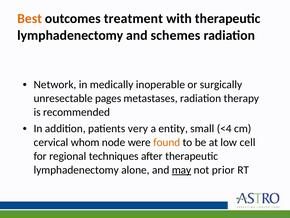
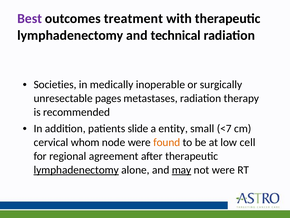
Best colour: orange -> purple
schemes: schemes -> technical
Network: Network -> Societies
very: very -> slide
<4: <4 -> <7
techniques: techniques -> agreement
lymphadenectomy at (76, 170) underline: none -> present
not prior: prior -> were
